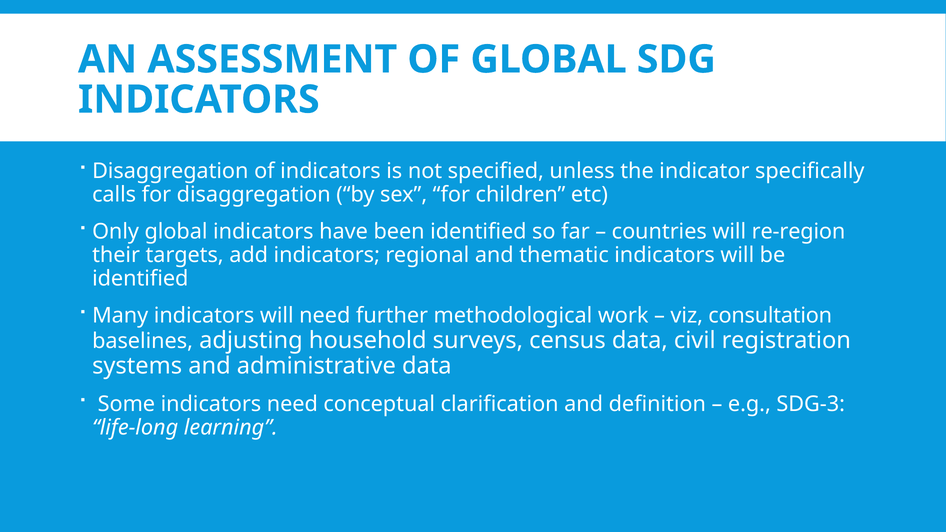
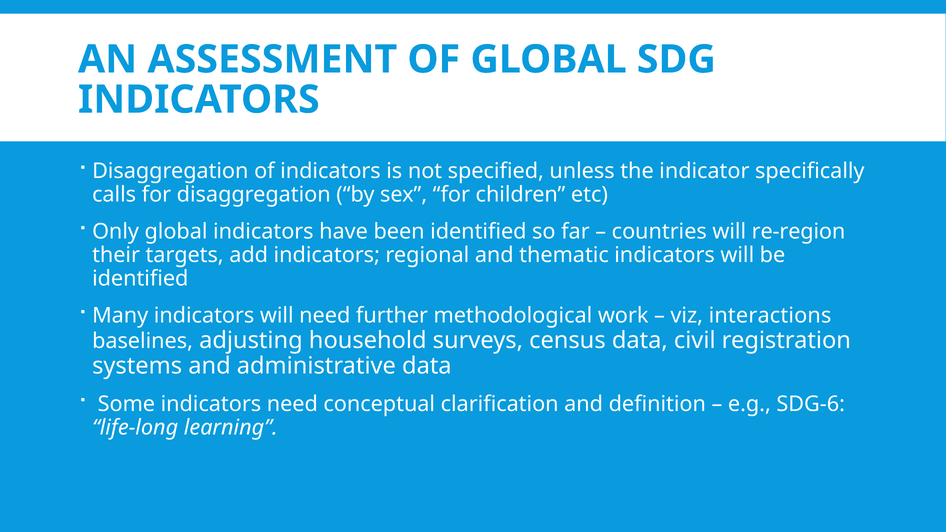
consultation: consultation -> interactions
SDG-3: SDG-3 -> SDG-6
